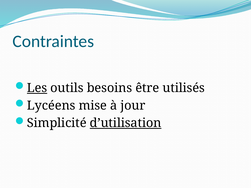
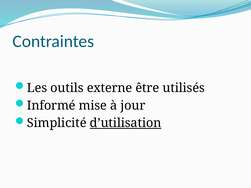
Les underline: present -> none
besoins: besoins -> externe
Lycéens: Lycéens -> Informé
